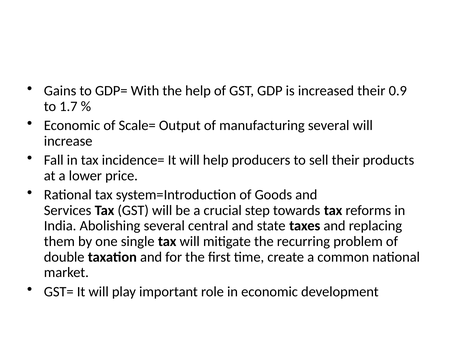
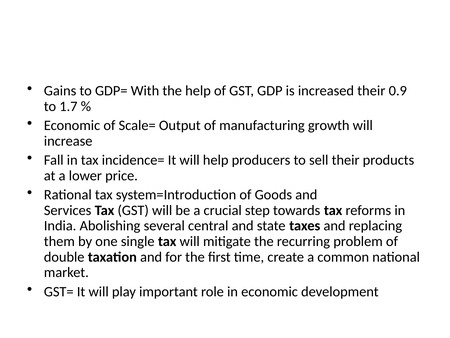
manufacturing several: several -> growth
